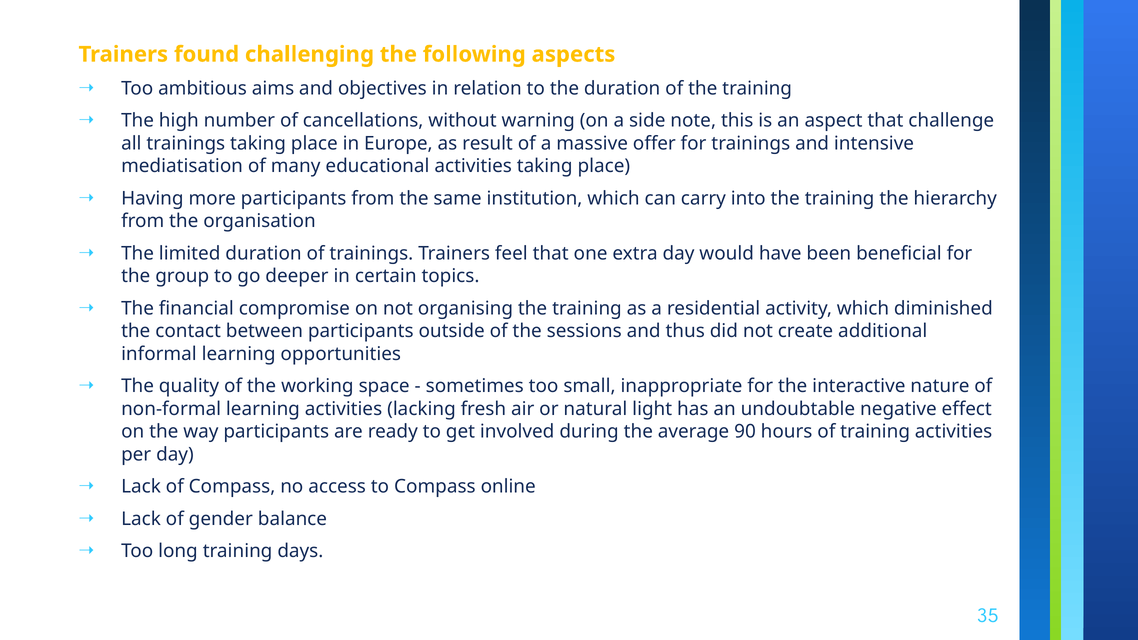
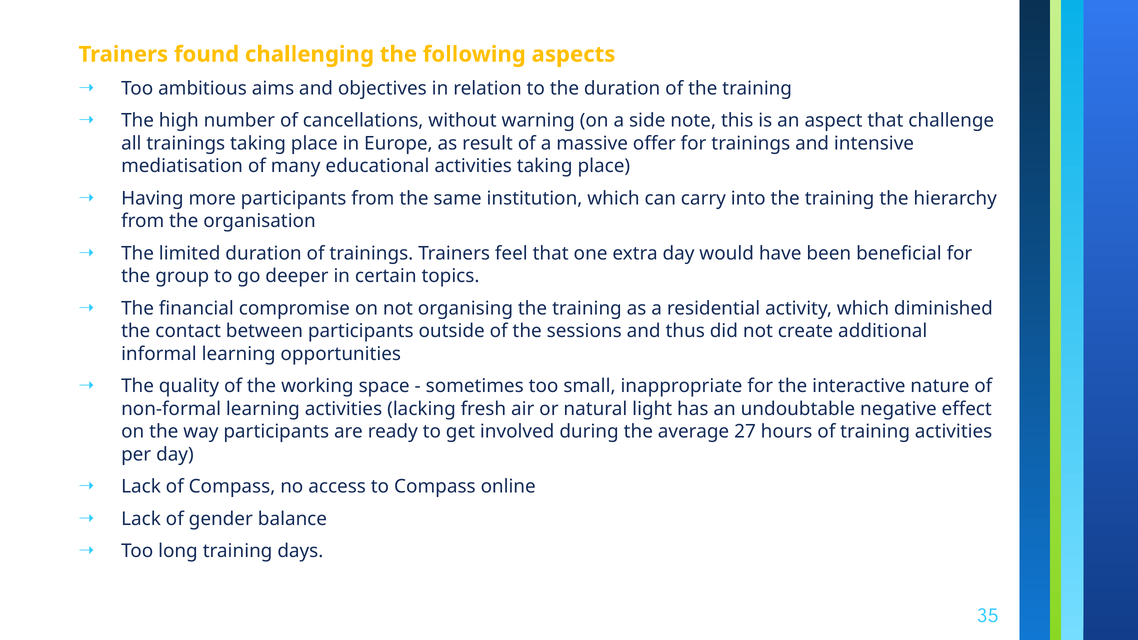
90: 90 -> 27
